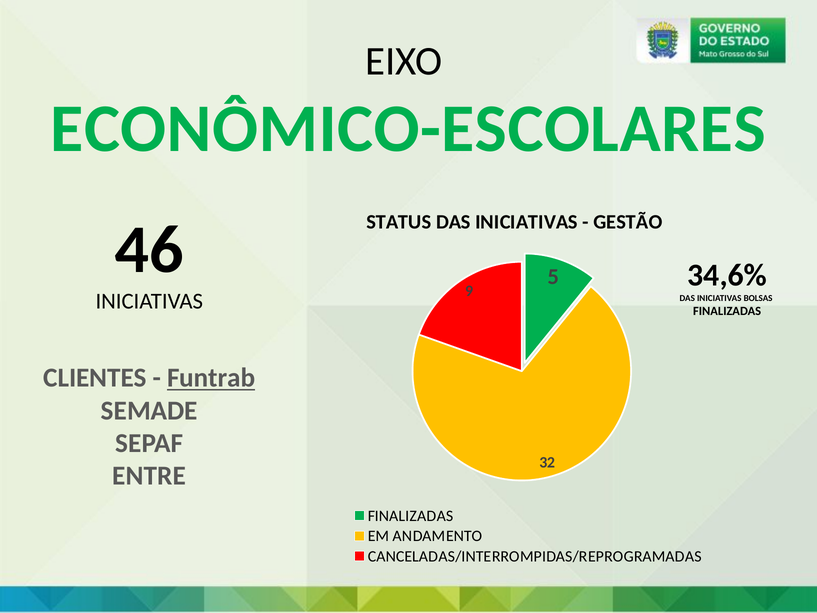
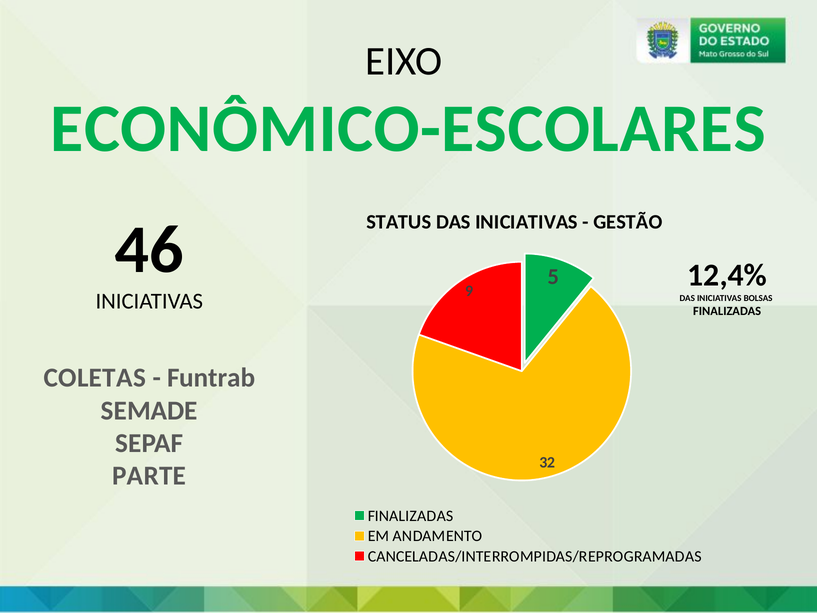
34,6%: 34,6% -> 12,4%
CLIENTES: CLIENTES -> COLETAS
Funtrab underline: present -> none
ENTRE: ENTRE -> PARTE
